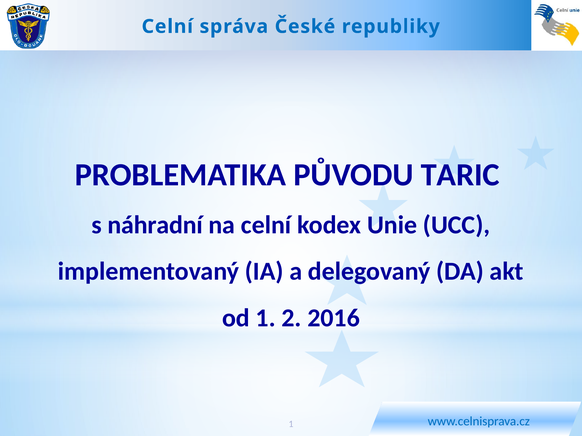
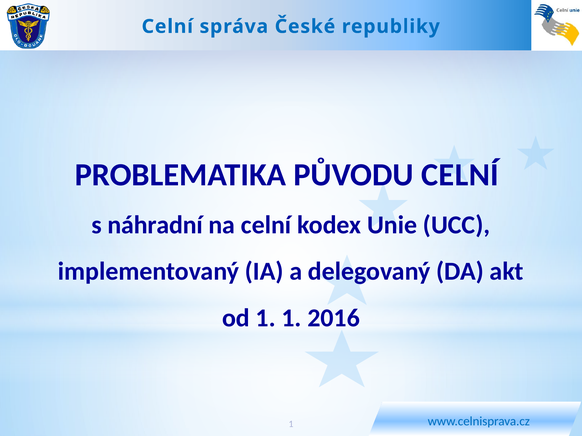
PŮVODU TARIC: TARIC -> CELNÍ
1 2: 2 -> 1
